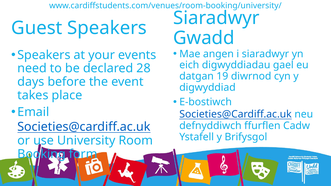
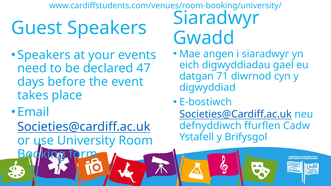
28: 28 -> 47
19: 19 -> 71
